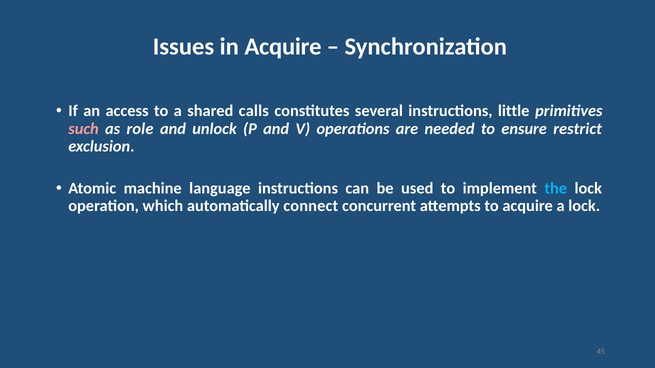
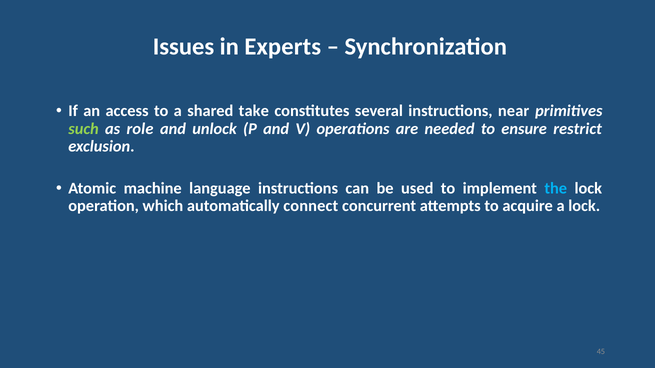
in Acquire: Acquire -> Experts
calls: calls -> take
little: little -> near
such colour: pink -> light green
